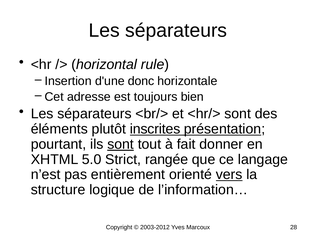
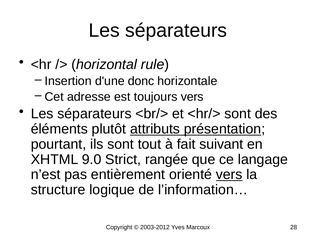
toujours bien: bien -> vers
inscrites: inscrites -> attributs
sont at (121, 144) underline: present -> none
donner: donner -> suivant
5.0: 5.0 -> 9.0
